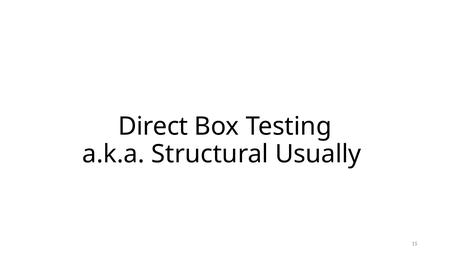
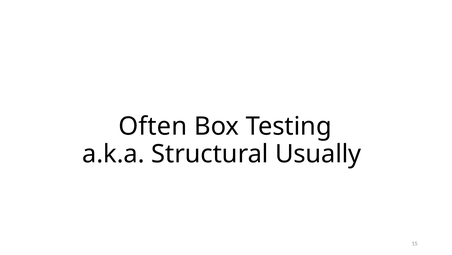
Direct: Direct -> Often
